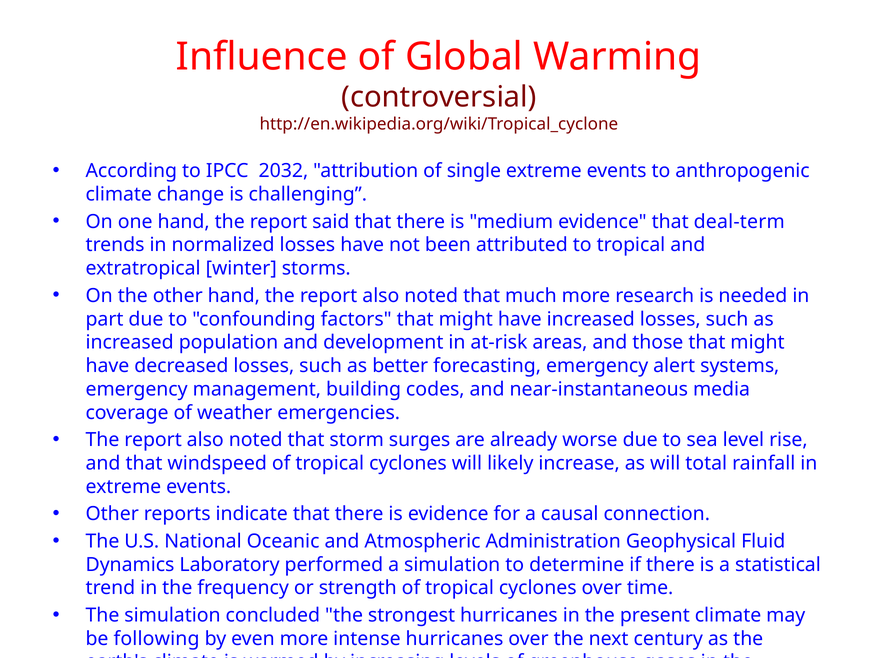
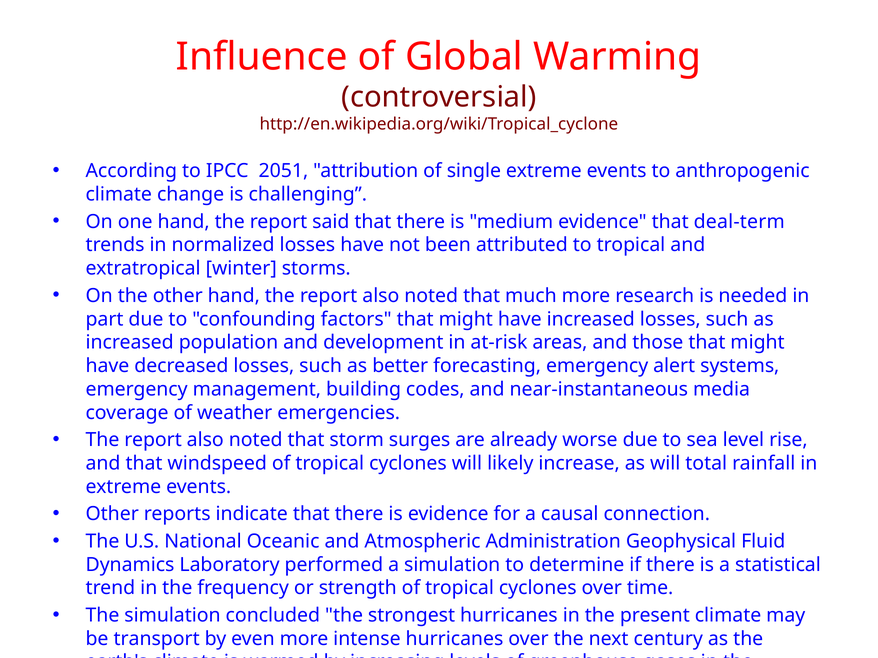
2032: 2032 -> 2051
following: following -> transport
